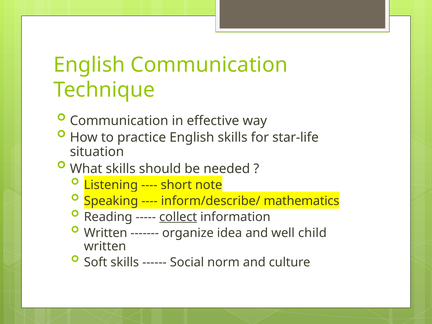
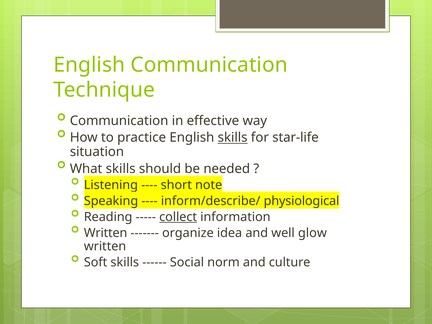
skills at (233, 138) underline: none -> present
mathematics: mathematics -> physiological
child: child -> glow
